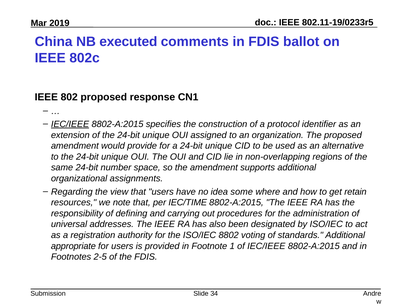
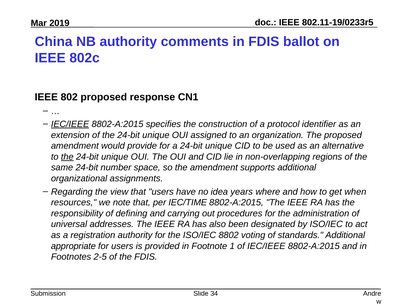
NB executed: executed -> authority
the at (67, 157) underline: none -> present
some: some -> years
retain: retain -> when
